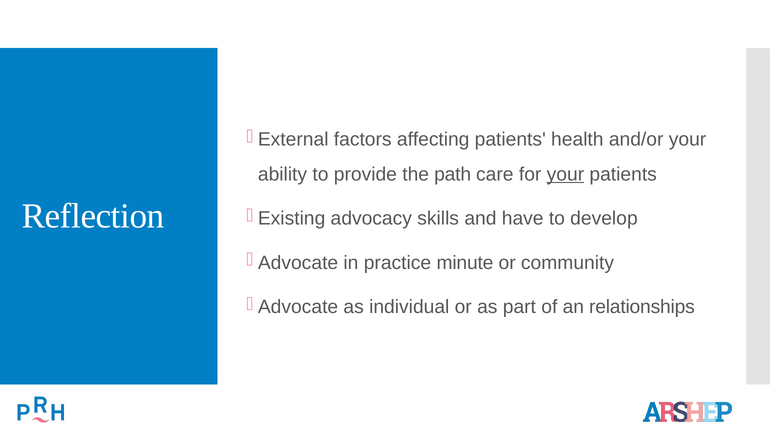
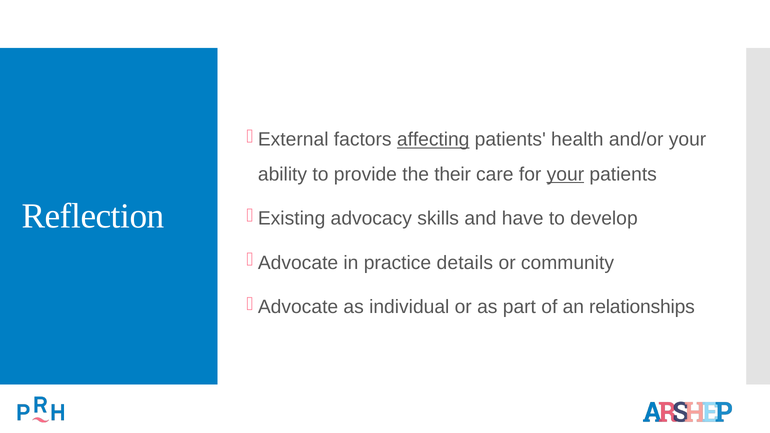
affecting underline: none -> present
path: path -> their
minute: minute -> details
